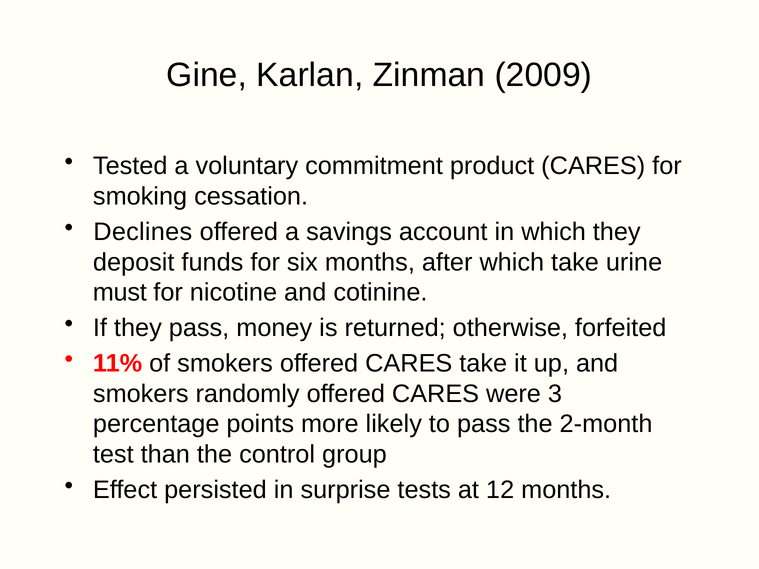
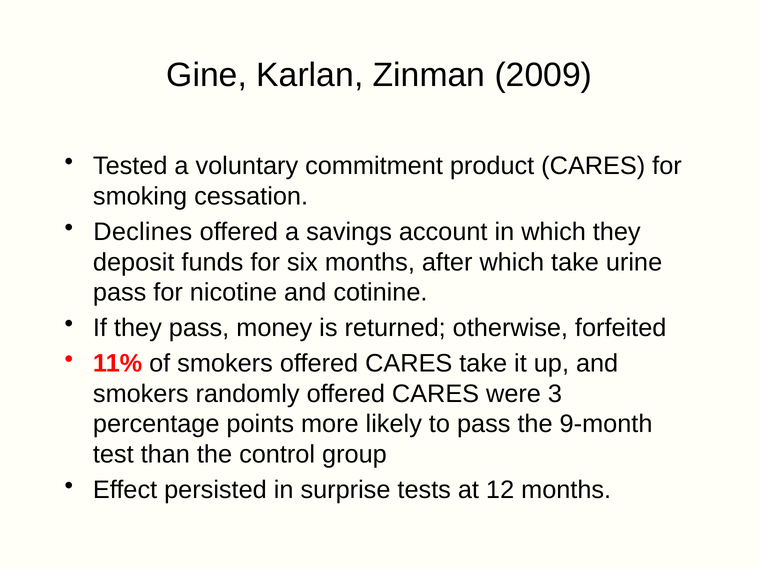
must at (120, 293): must -> pass
2-month: 2-month -> 9-month
